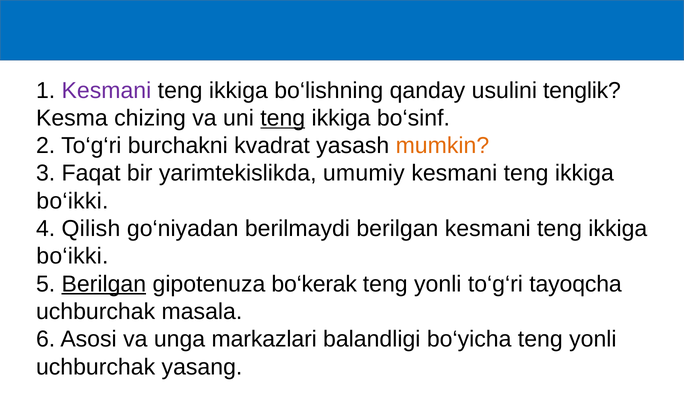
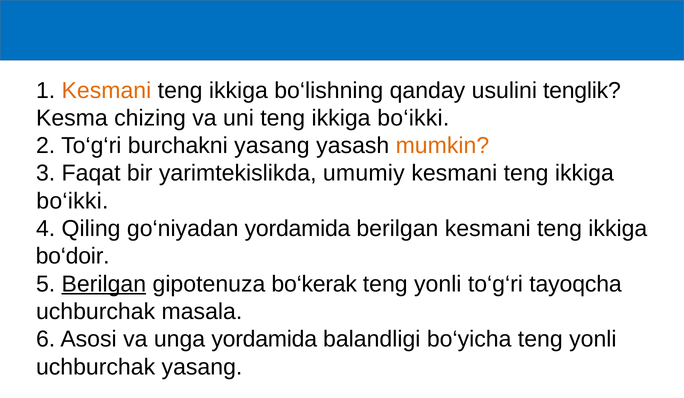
Kesmani at (106, 90) colour: purple -> orange
teng at (283, 118) underline: present -> none
bo‘sinf at (413, 118): bo‘sinf -> bo‘ikki
burchakni kvadrat: kvadrat -> yasang
Qilish: Qilish -> Qiling
go‘niyadan berilmaydi: berilmaydi -> yordamida
bo‘ikki at (72, 256): bo‘ikki -> bo‘doir
unga markazlari: markazlari -> yordamida
